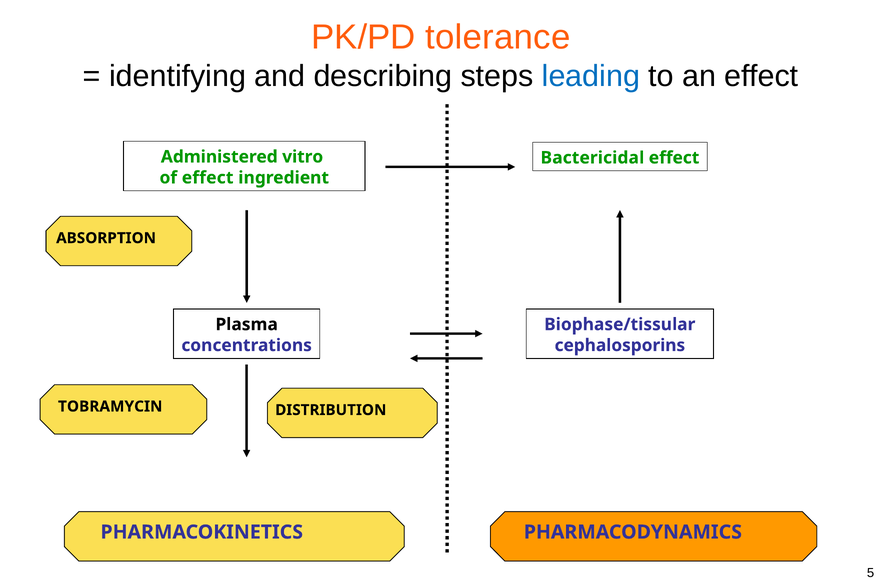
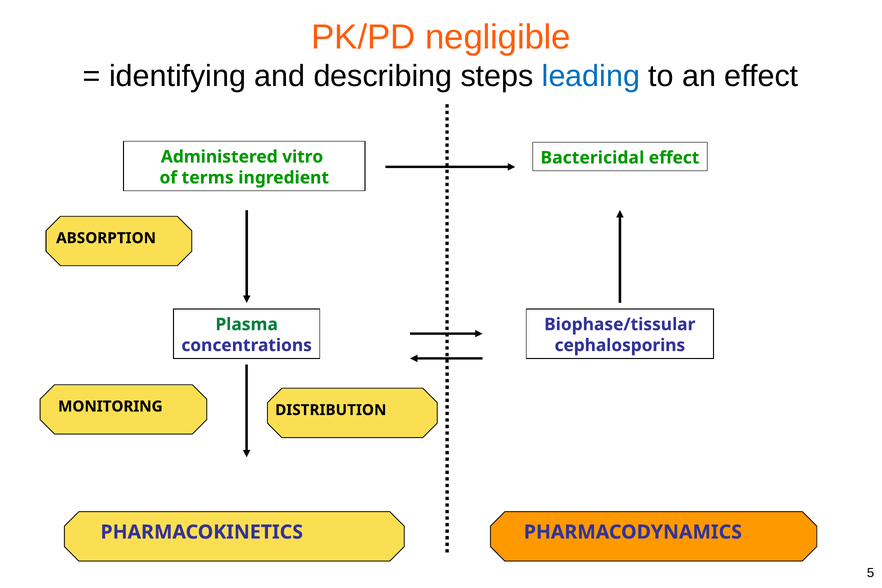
tolerance: tolerance -> negligible
of effect: effect -> terms
Plasma colour: black -> green
TOBRAMYCIN: TOBRAMYCIN -> MONITORING
